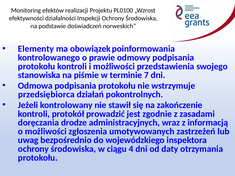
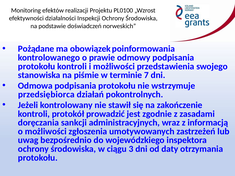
Elementy: Elementy -> Pożądane
drodze: drodze -> sankcji
4: 4 -> 3
